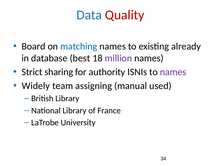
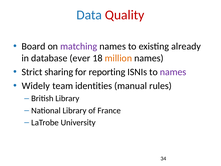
matching colour: blue -> purple
best: best -> ever
million colour: purple -> orange
authority: authority -> reporting
assigning: assigning -> identities
used: used -> rules
